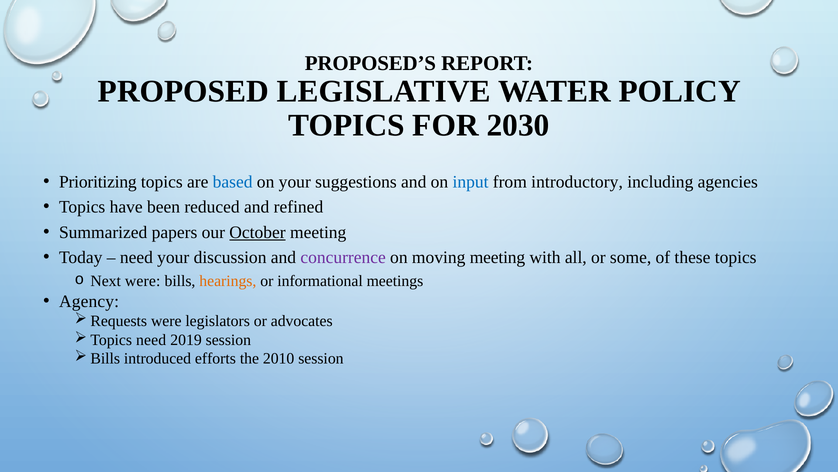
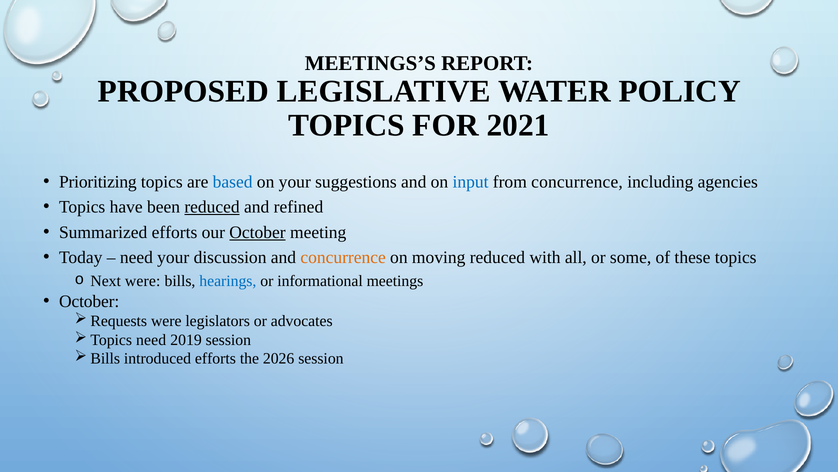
PROPOSED’S: PROPOSED’S -> MEETINGS’S
2030: 2030 -> 2021
from introductory: introductory -> concurrence
reduced at (212, 207) underline: none -> present
Summarized papers: papers -> efforts
concurrence at (343, 257) colour: purple -> orange
moving meeting: meeting -> reduced
hearings colour: orange -> blue
Agency at (89, 301): Agency -> October
2010: 2010 -> 2026
